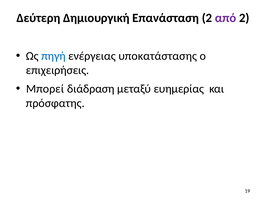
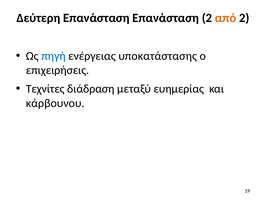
Δεύτερη Δημιουργική: Δημιουργική -> Επανάσταση
από colour: purple -> orange
Μπορεί: Μπορεί -> Τεχνίτες
πρόσφατης: πρόσφατης -> κάρβουνου
